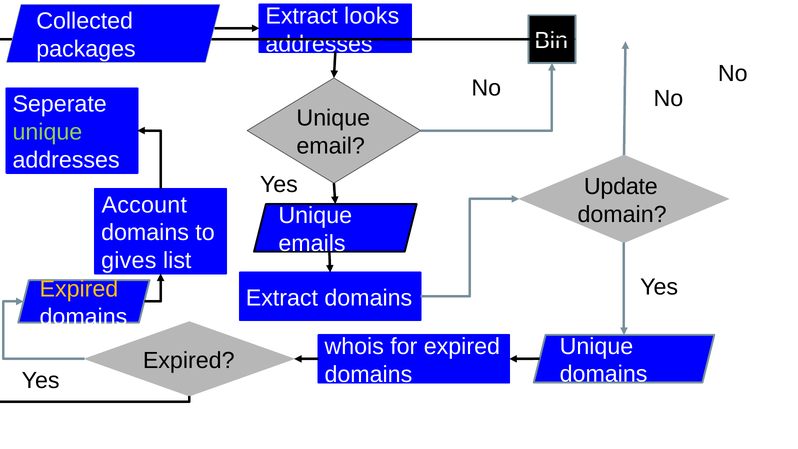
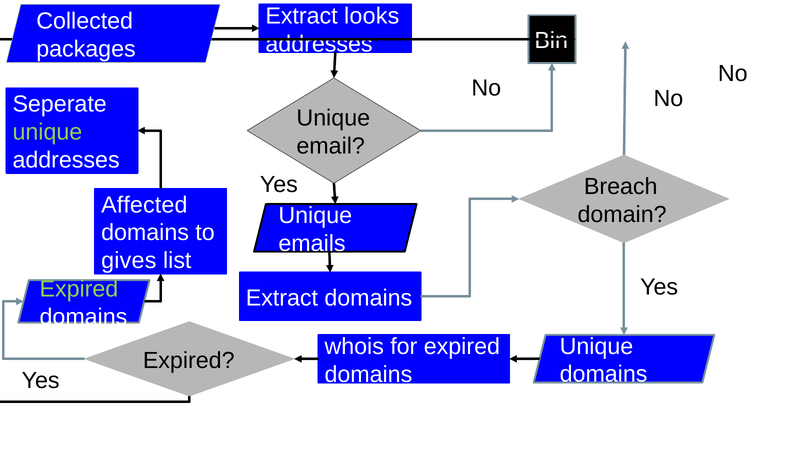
Update: Update -> Breach
Account: Account -> Affected
Expired at (79, 289) colour: yellow -> light green
